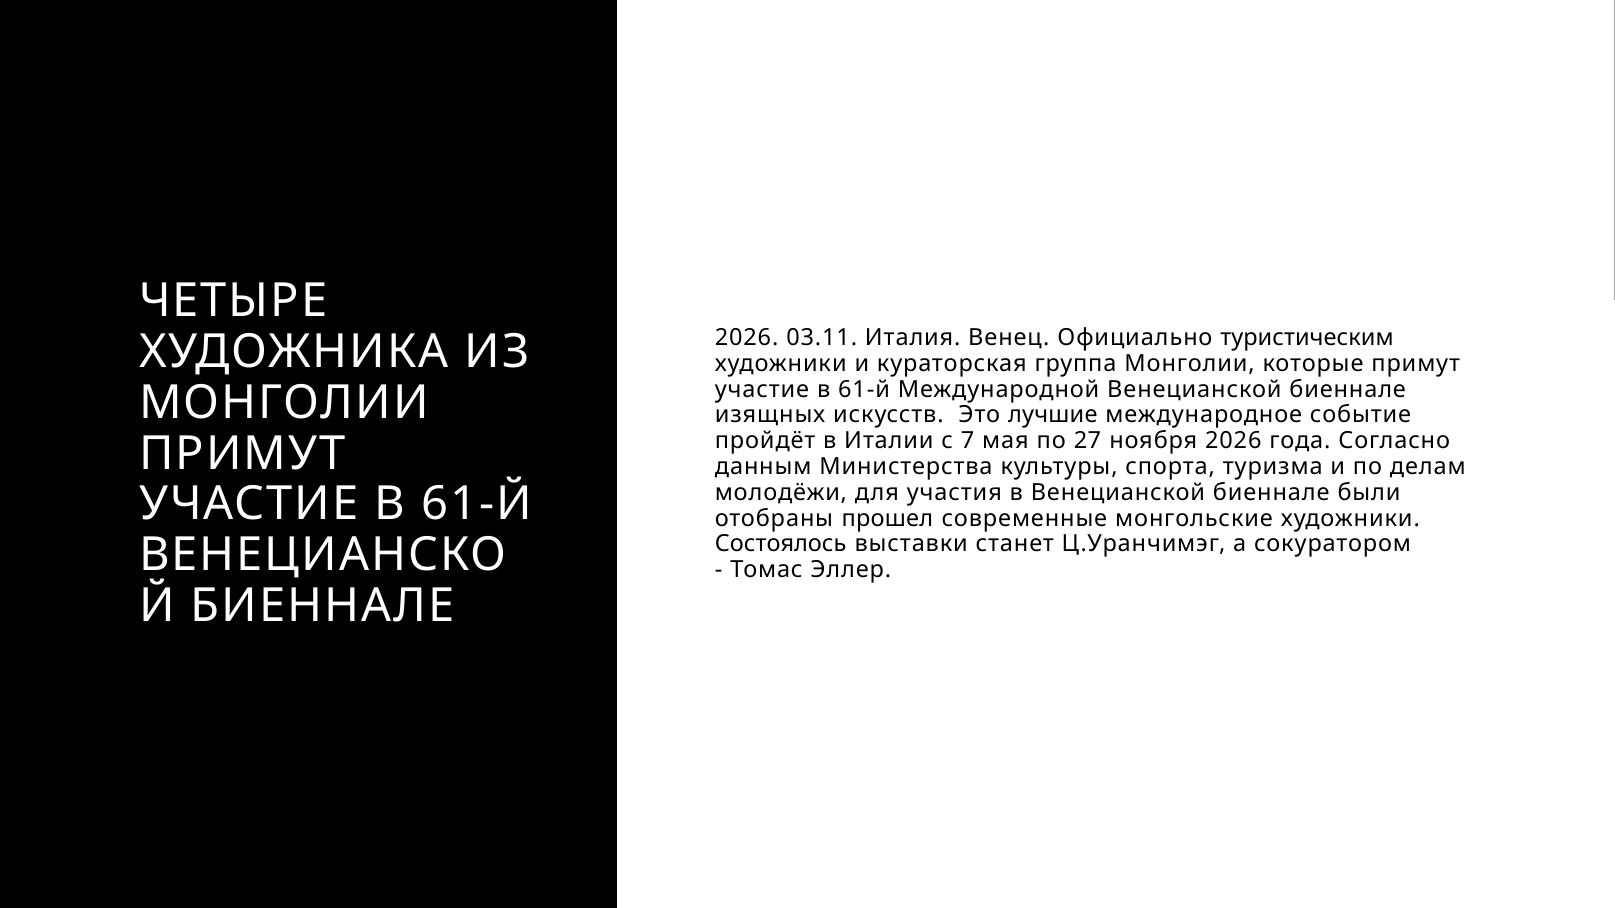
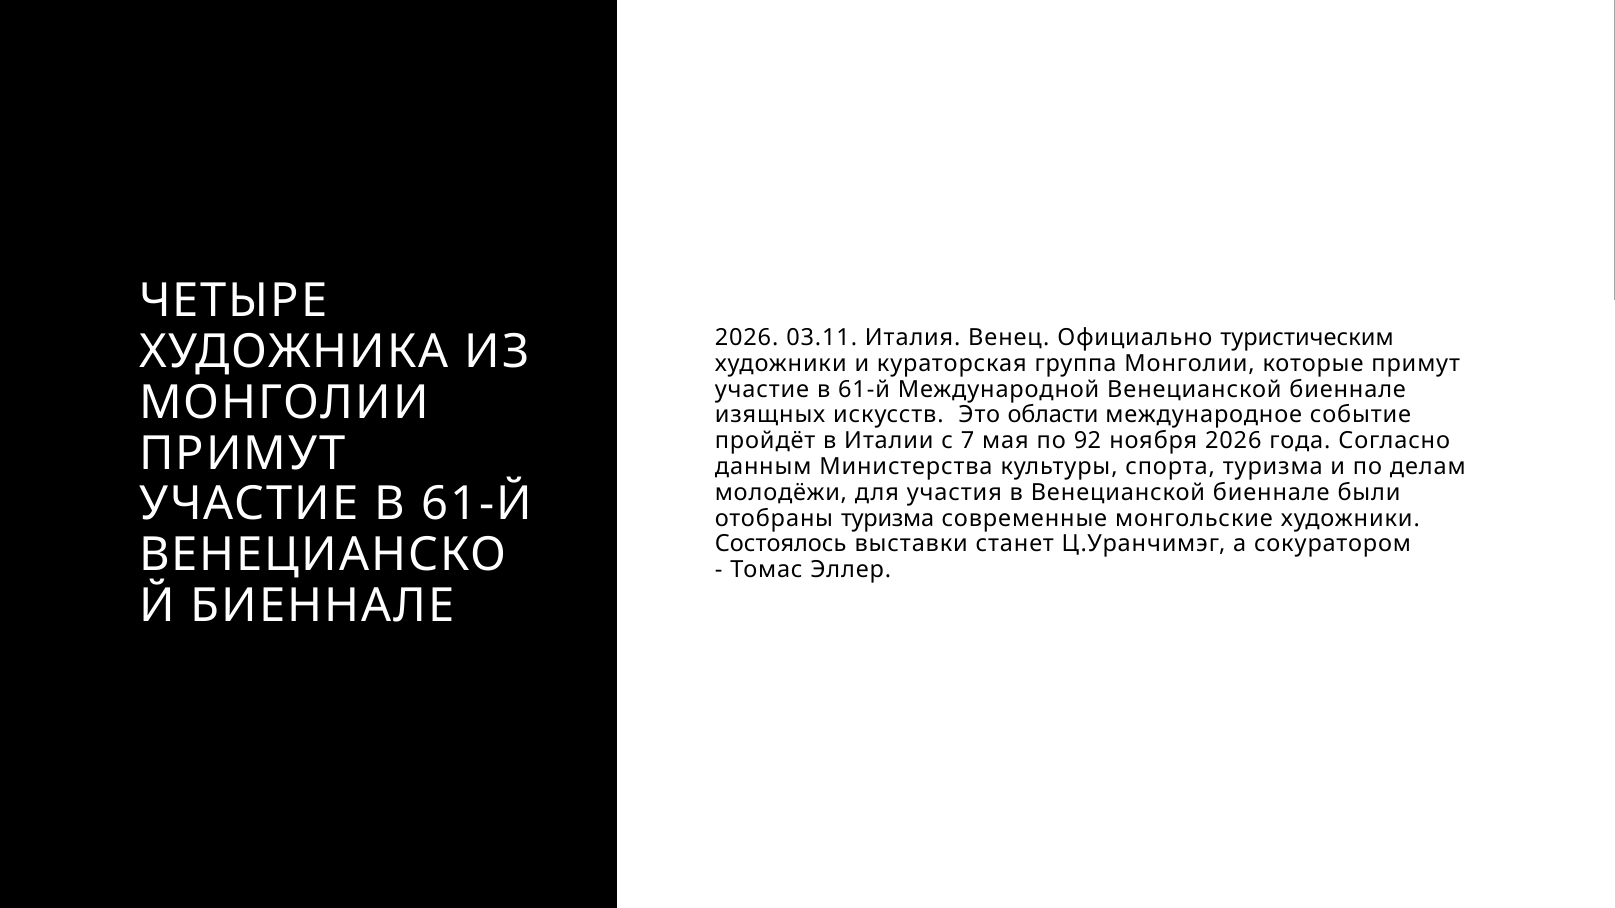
лучшие: лучшие -> области
27: 27 -> 92
отобраны прошел: прошел -> туризма
